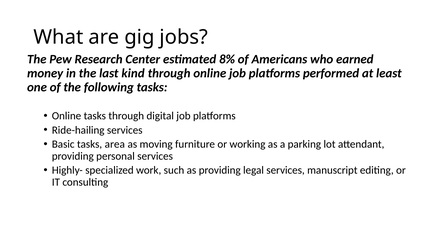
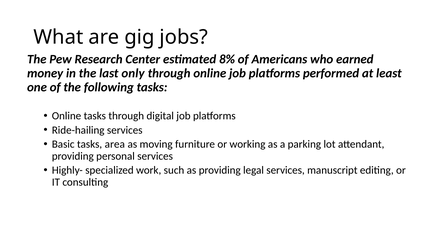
kind: kind -> only
